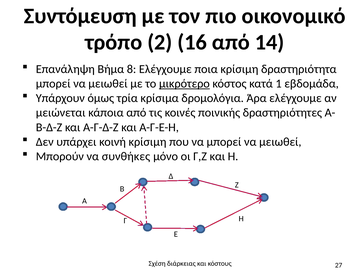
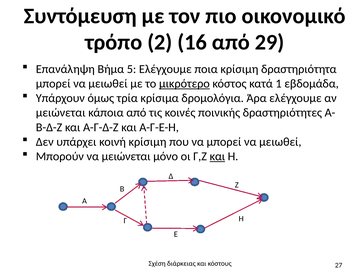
14: 14 -> 29
8: 8 -> 5
να συνθήκες: συνθήκες -> μειώνεται
και at (217, 156) underline: none -> present
